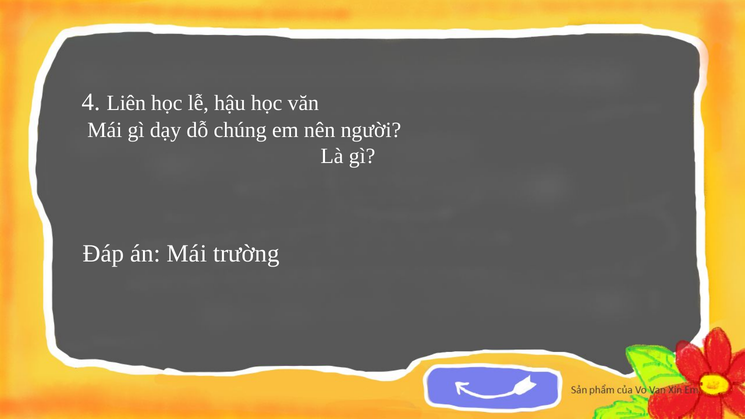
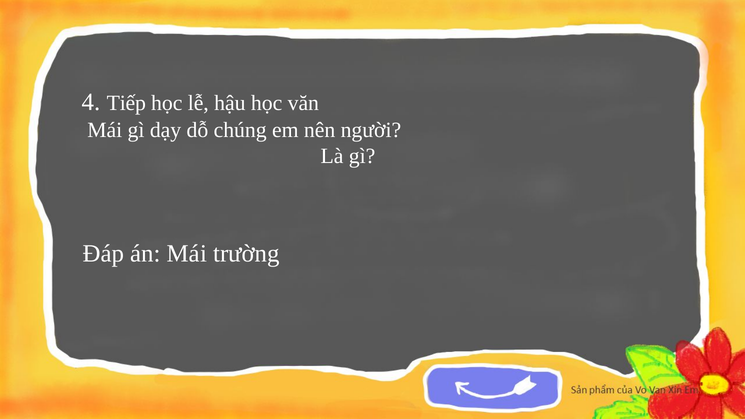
Liên: Liên -> Tiếp
